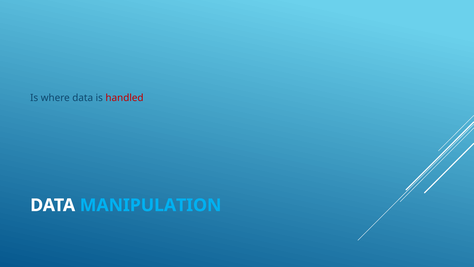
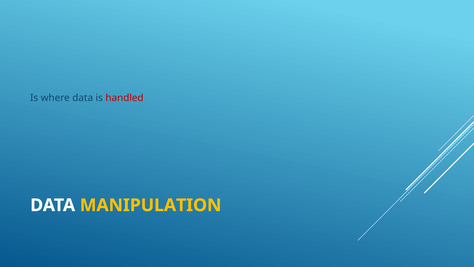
MANIPULATION colour: light blue -> yellow
